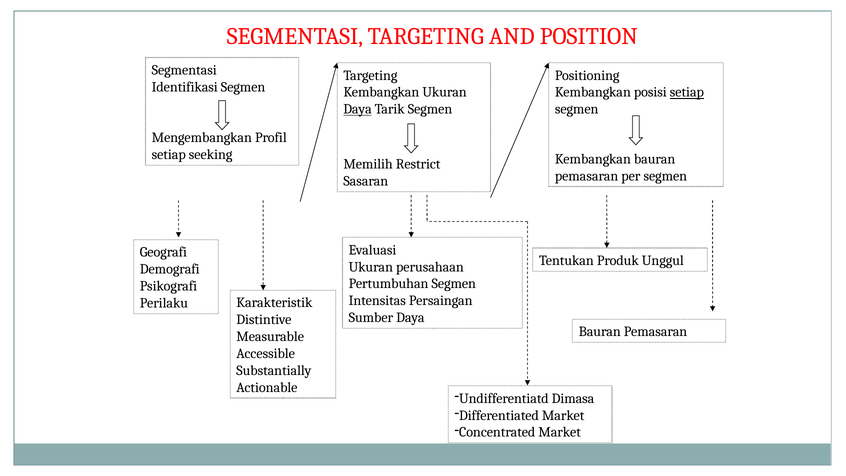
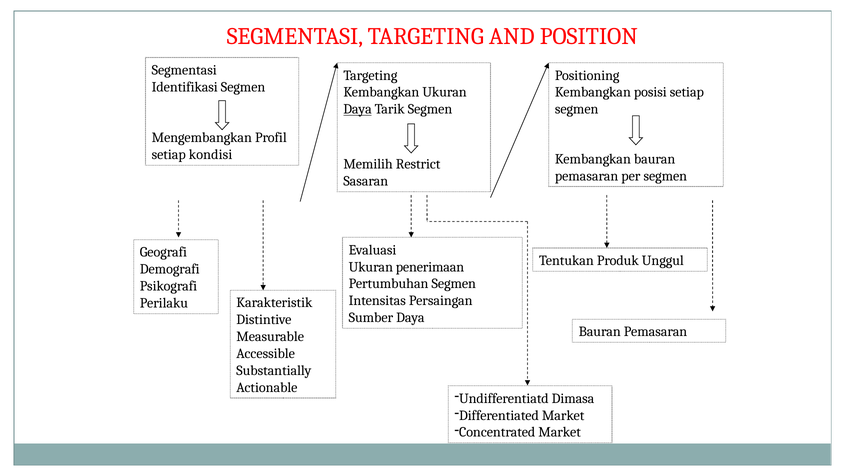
setiap at (687, 92) underline: present -> none
seeking: seeking -> kondisi
perusahaan: perusahaan -> penerimaan
